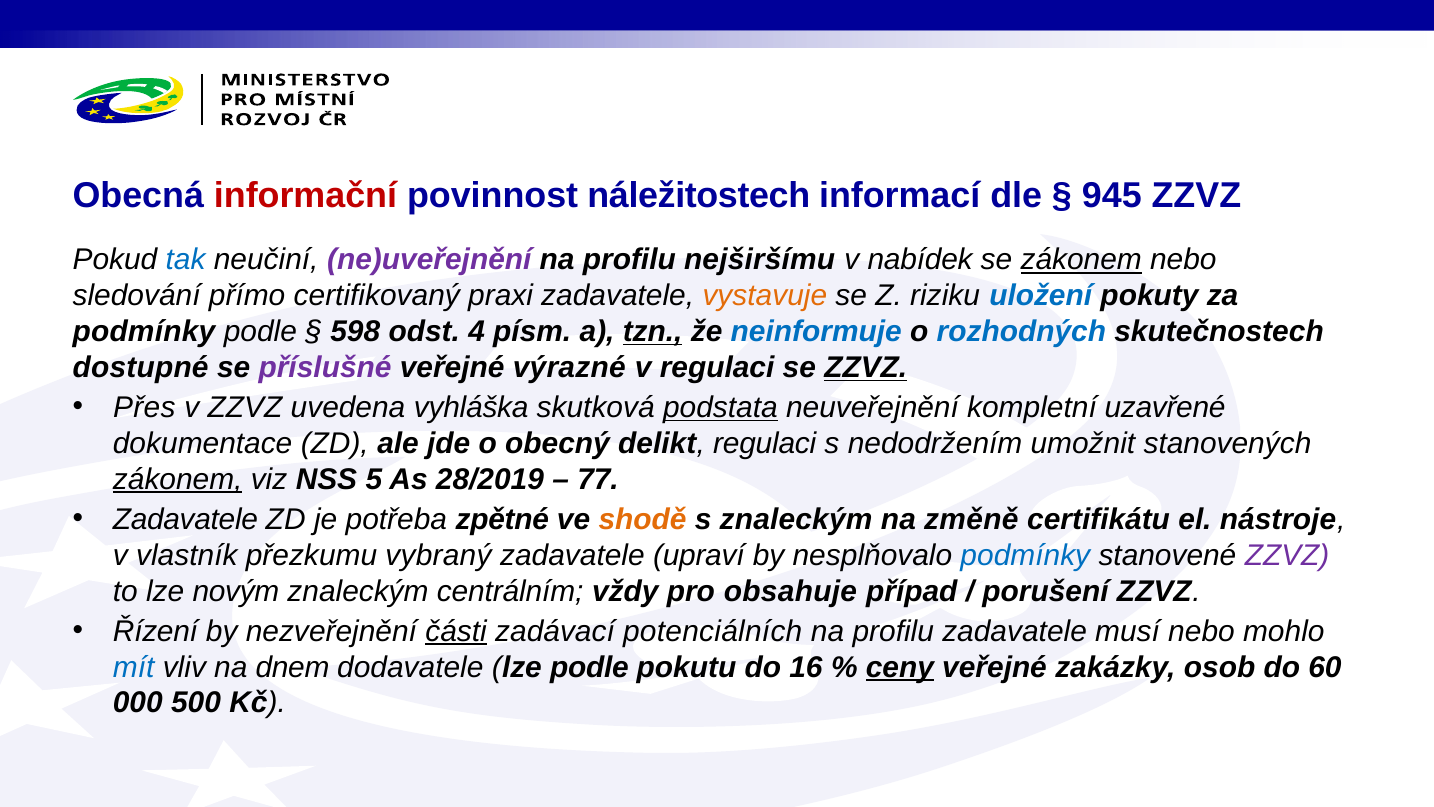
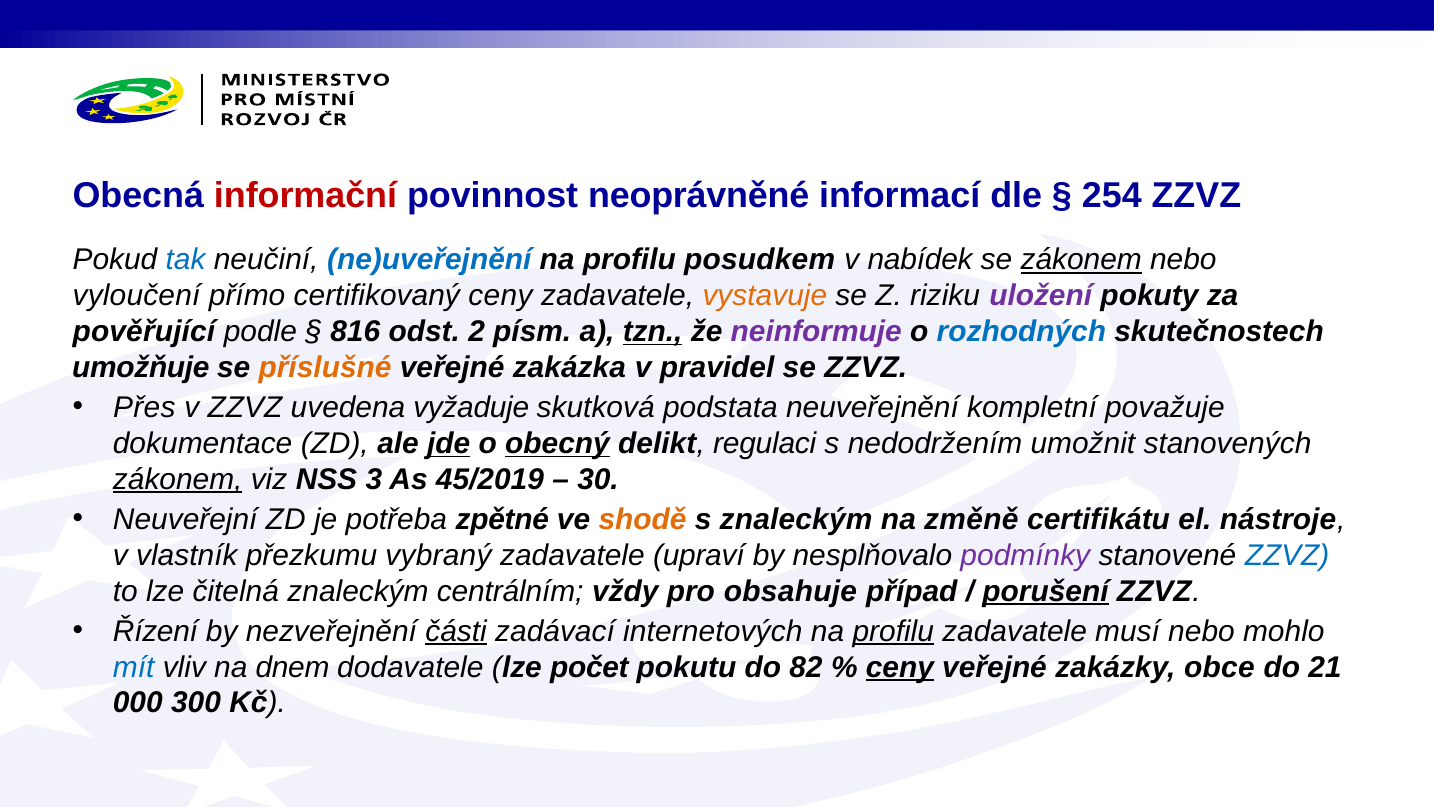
náležitostech: náležitostech -> neoprávněné
945: 945 -> 254
ne)uveřejnění colour: purple -> blue
nejširšímu: nejširšímu -> posudkem
sledování: sledování -> vyloučení
certifikovaný praxi: praxi -> ceny
uložení colour: blue -> purple
podmínky at (144, 332): podmínky -> pověřující
598: 598 -> 816
4: 4 -> 2
neinformuje colour: blue -> purple
dostupné: dostupné -> umožňuje
příslušné colour: purple -> orange
výrazné: výrazné -> zakázka
v regulaci: regulaci -> pravidel
ZZVZ at (866, 367) underline: present -> none
vyhláška: vyhláška -> vyžaduje
podstata underline: present -> none
uzavřené: uzavřené -> považuje
jde underline: none -> present
obecný underline: none -> present
5: 5 -> 3
28/2019: 28/2019 -> 45/2019
77: 77 -> 30
Zadavatele at (185, 519): Zadavatele -> Neuveřejní
podmínky at (1025, 555) colour: blue -> purple
ZZVZ at (1287, 555) colour: purple -> blue
novým: novým -> čitelná
porušení underline: none -> present
potenciálních: potenciálních -> internetových
profilu at (893, 631) underline: none -> present
lze podle: podle -> počet
16: 16 -> 82
osob: osob -> obce
60: 60 -> 21
500: 500 -> 300
